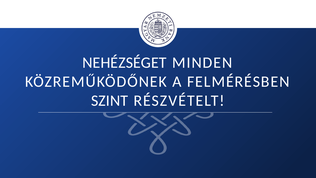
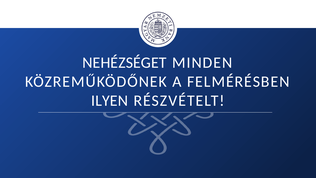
SZINT: SZINT -> ILYEN
